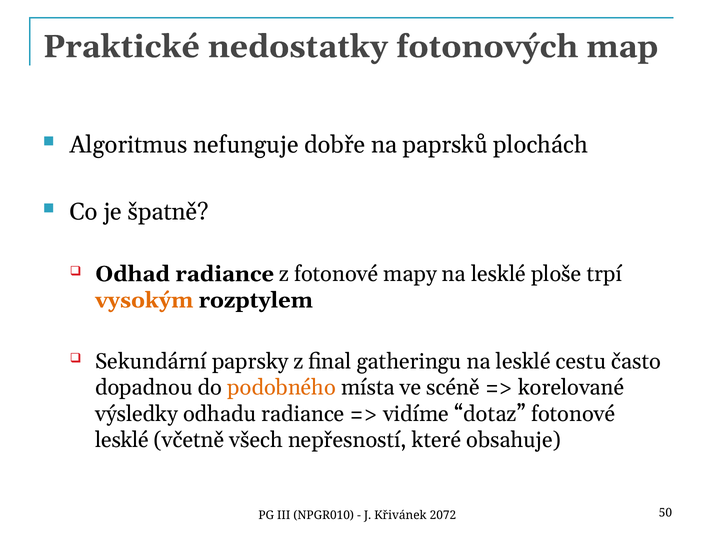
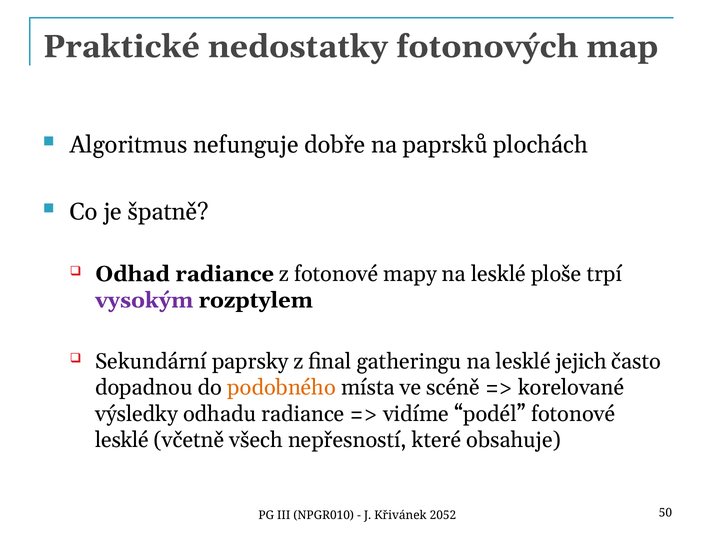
vysokým colour: orange -> purple
cestu: cestu -> jejich
dotaz: dotaz -> podél
2072: 2072 -> 2052
